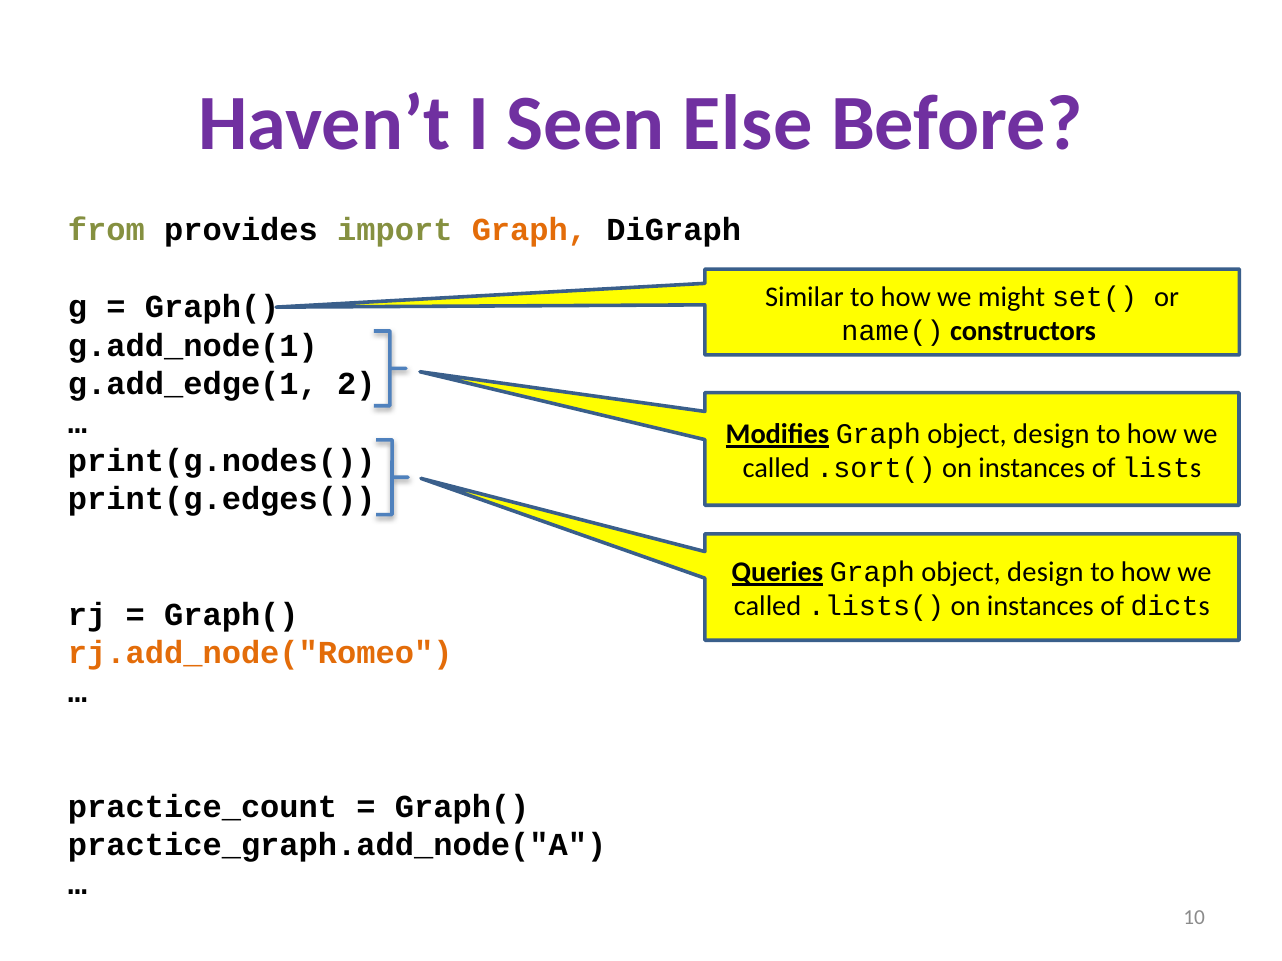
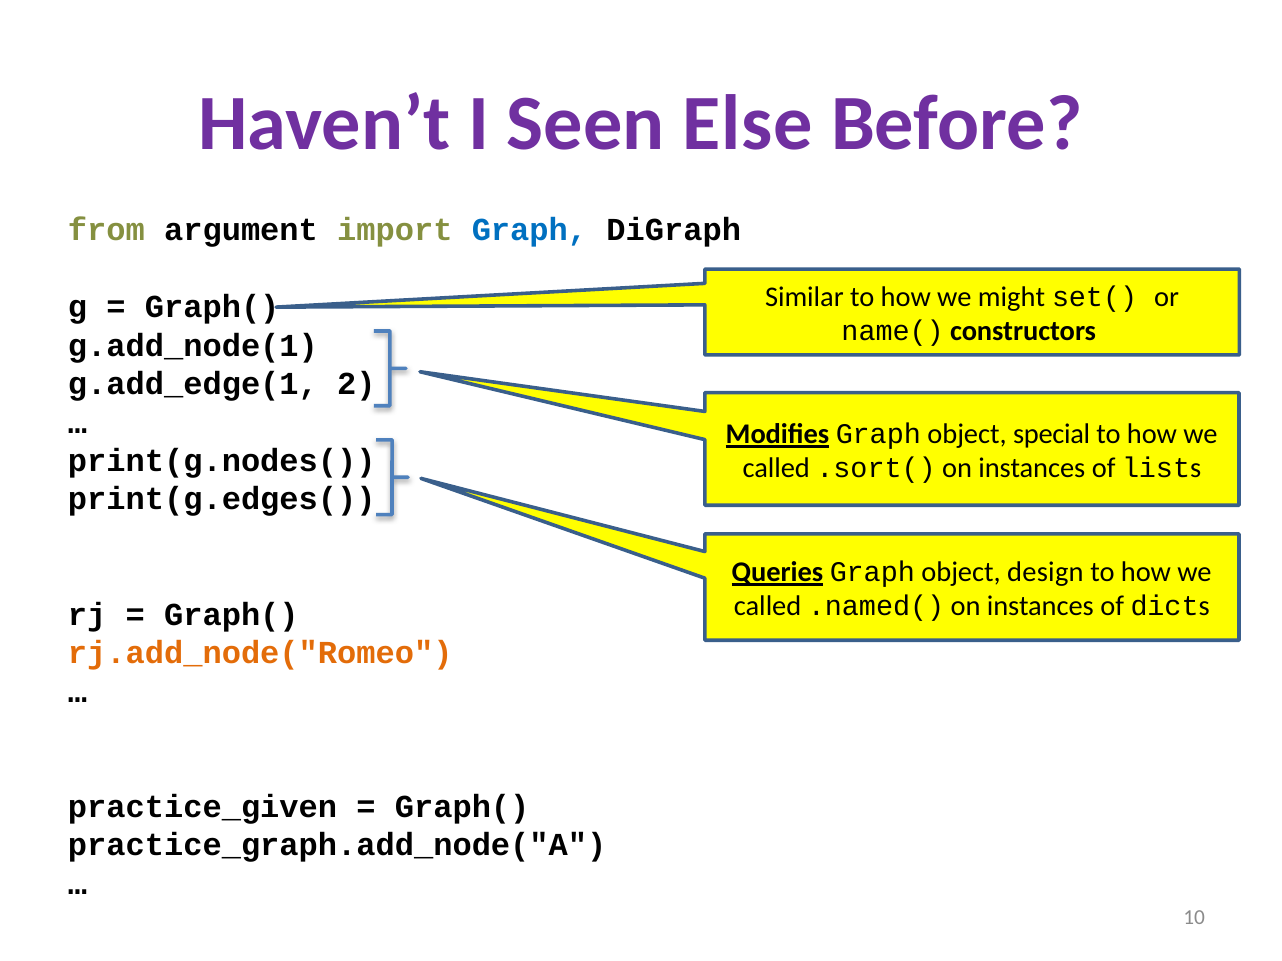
provides: provides -> argument
Graph at (529, 230) colour: orange -> blue
Modifies Graph object design: design -> special
.lists(: .lists( -> .named(
practice_count: practice_count -> practice_given
